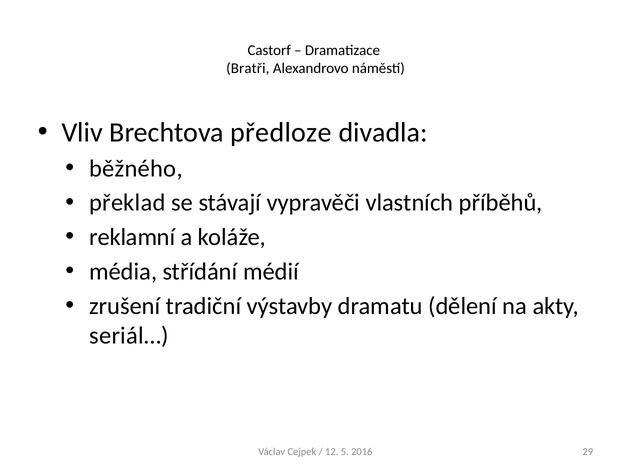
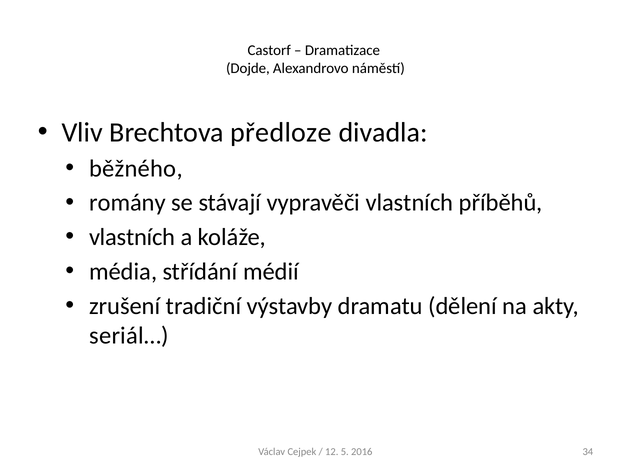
Bratři: Bratři -> Dojde
překlad: překlad -> romány
reklamní at (132, 237): reklamní -> vlastních
29: 29 -> 34
